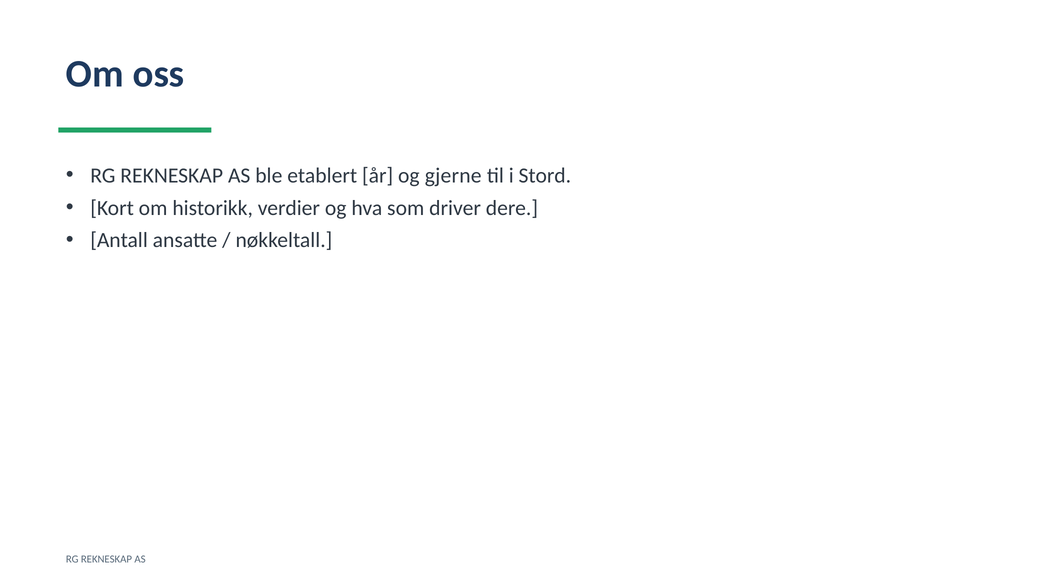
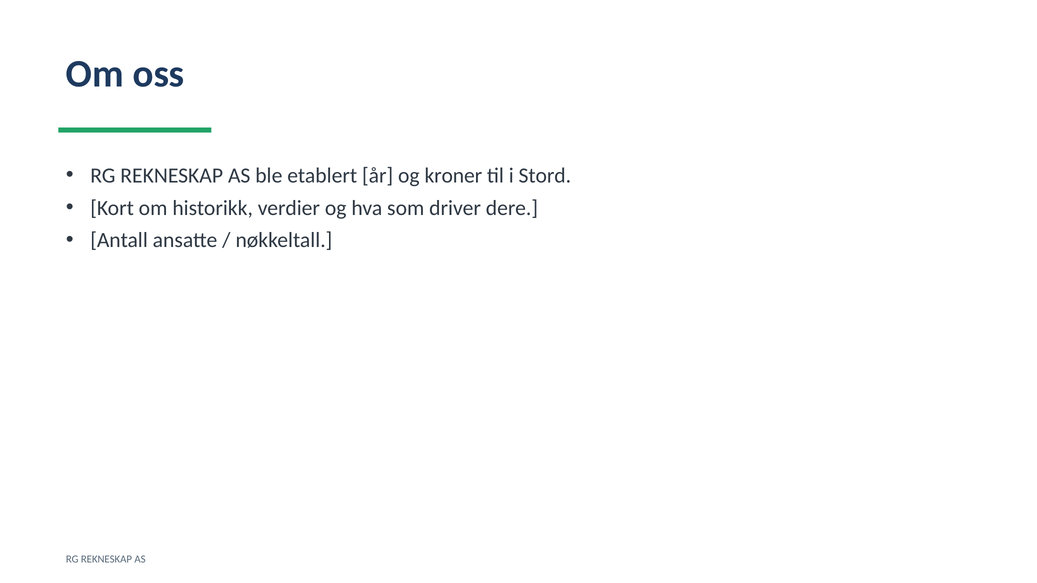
gjerne: gjerne -> kroner
